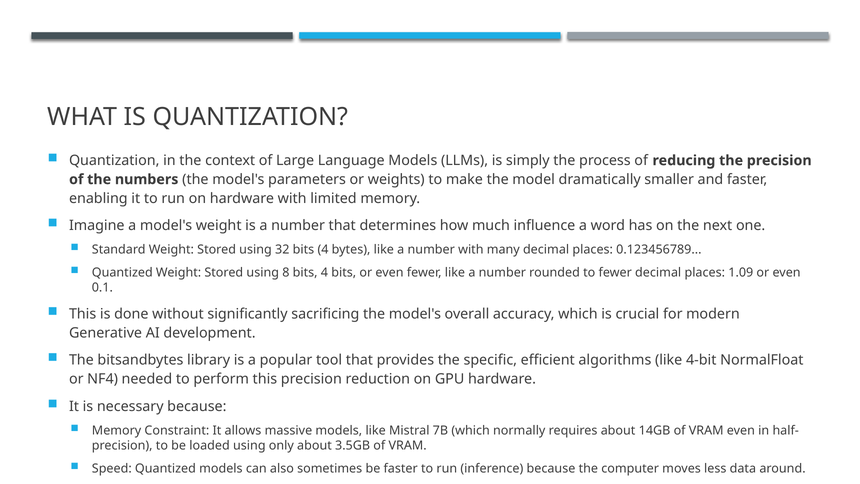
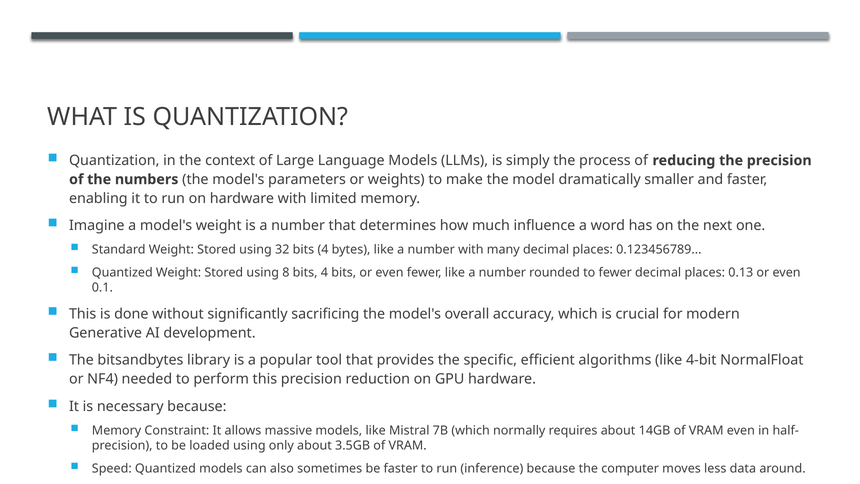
1.09: 1.09 -> 0.13
